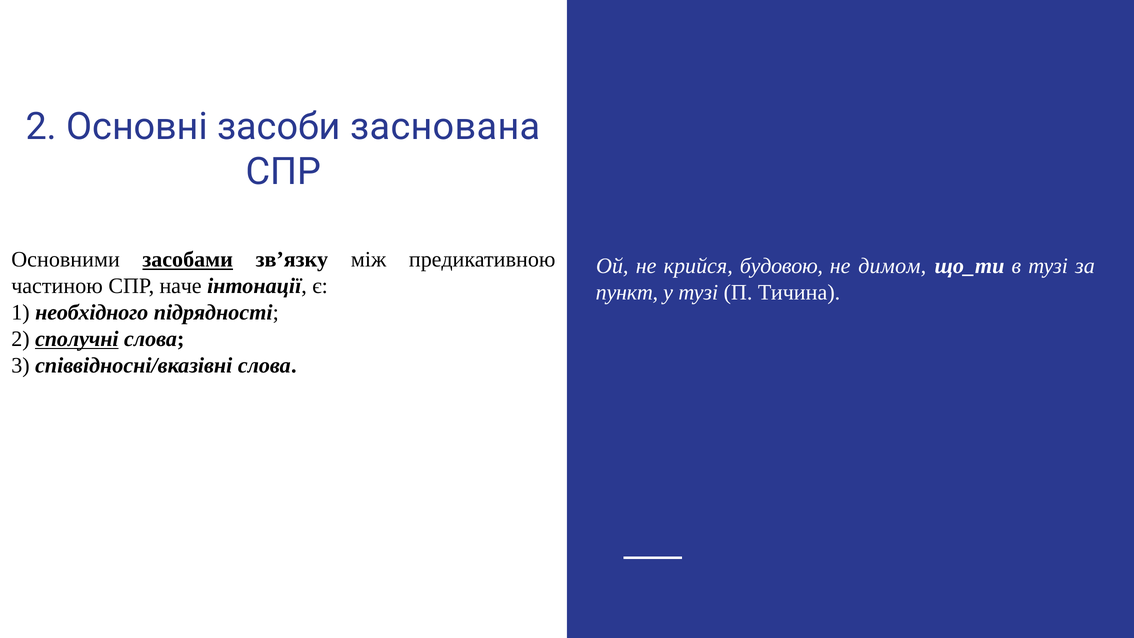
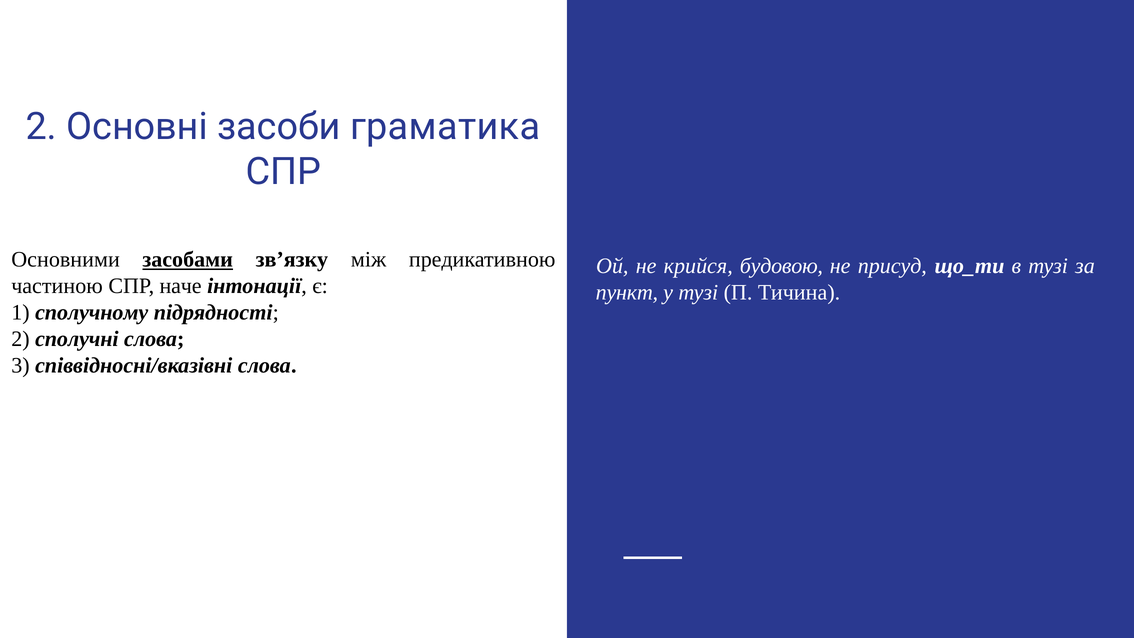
заснована: заснована -> граматика
димом: димом -> присуд
необхідного: необхідного -> сполучному
сполучні underline: present -> none
